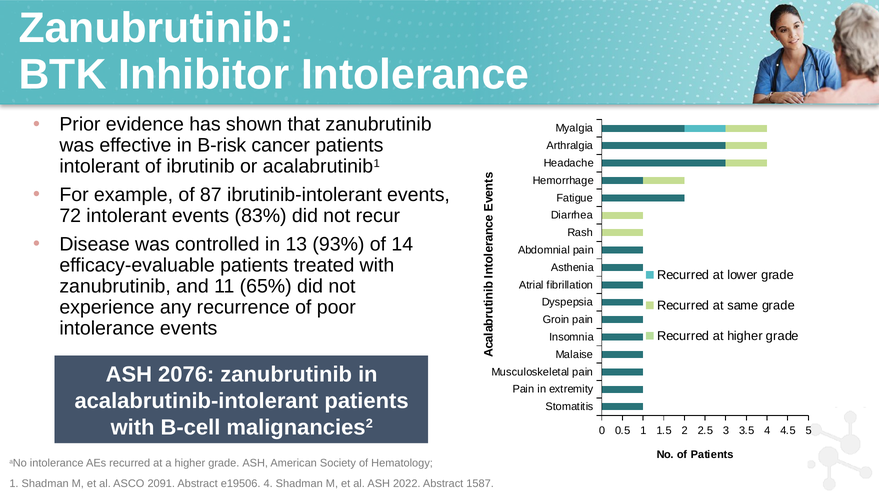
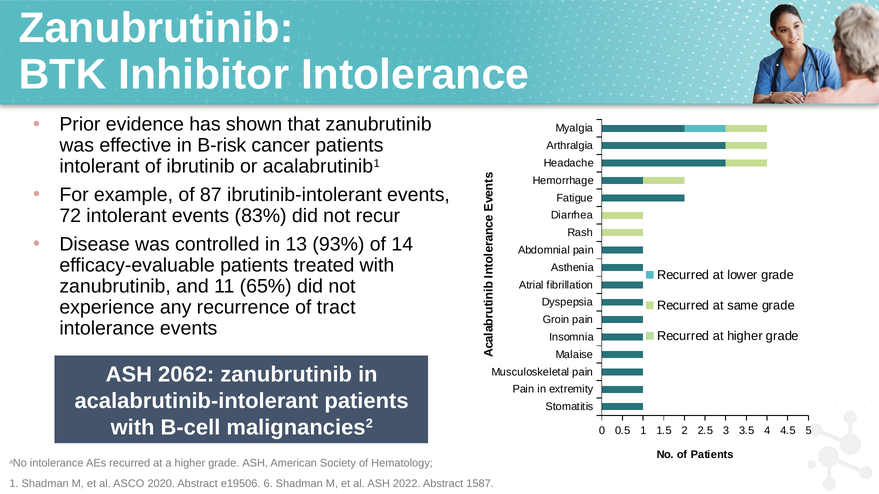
poor: poor -> tract
2076: 2076 -> 2062
2091: 2091 -> 2020
e19506 4: 4 -> 6
